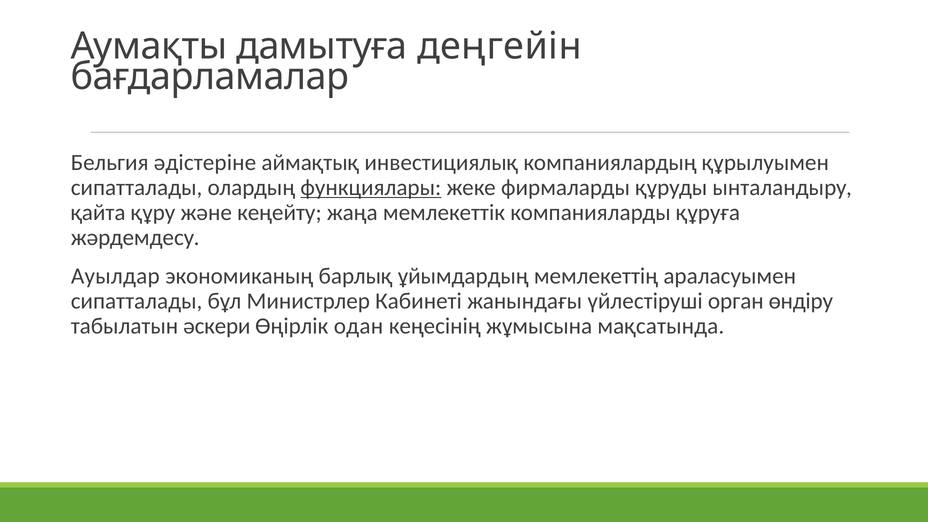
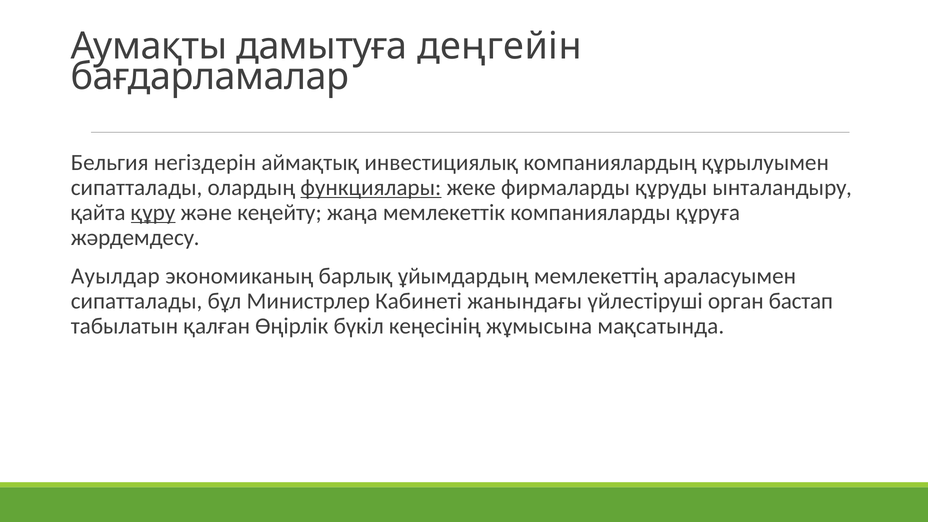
әдістеріне: әдістеріне -> негіздерін
құру underline: none -> present
өндіру: өндіру -> бастап
әскери: әскери -> қалған
одан: одан -> бүкіл
